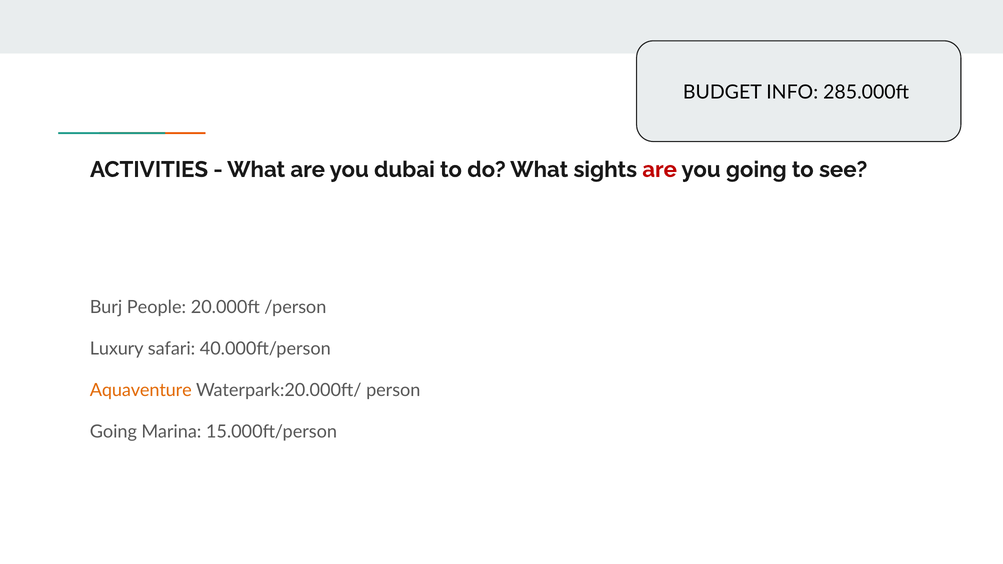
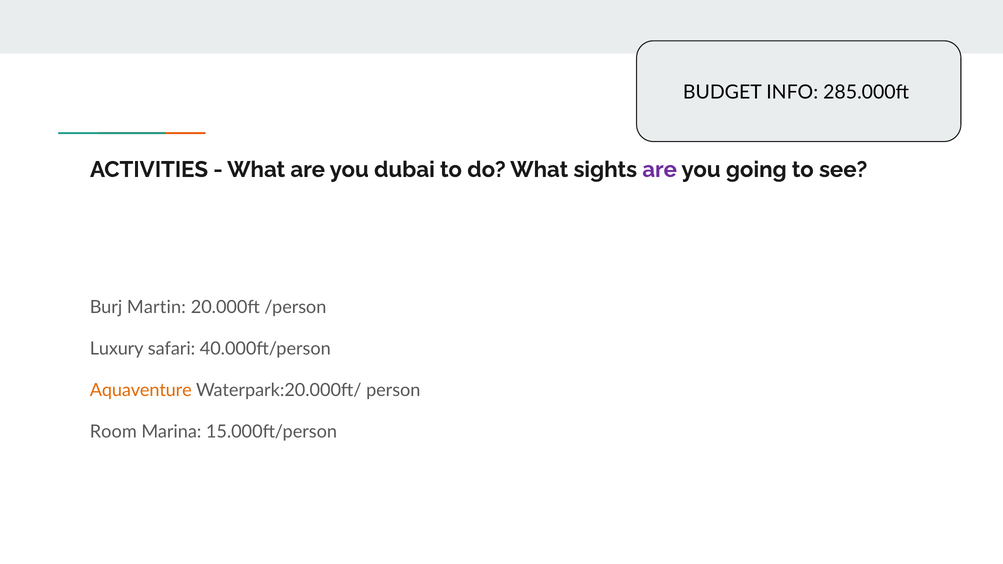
are at (660, 170) colour: red -> purple
People: People -> Martin
Going at (113, 432): Going -> Room
